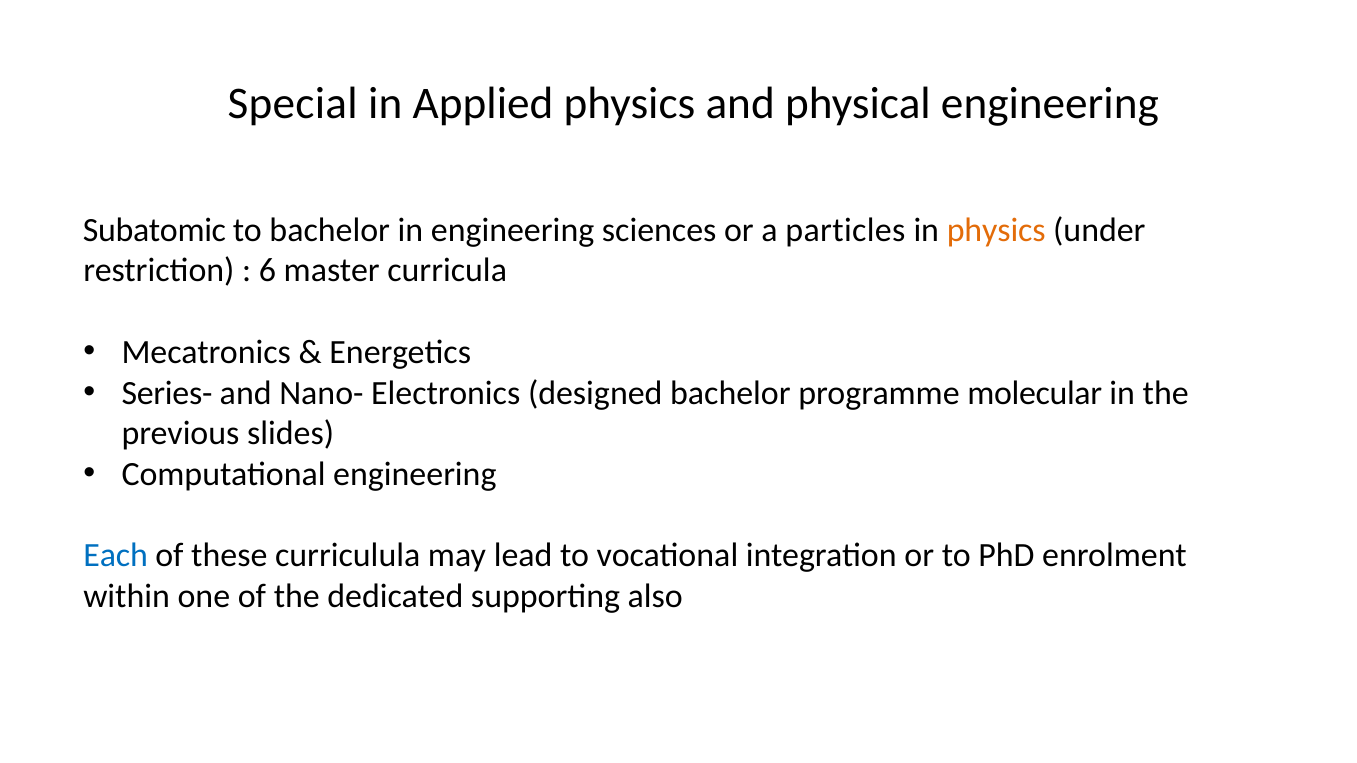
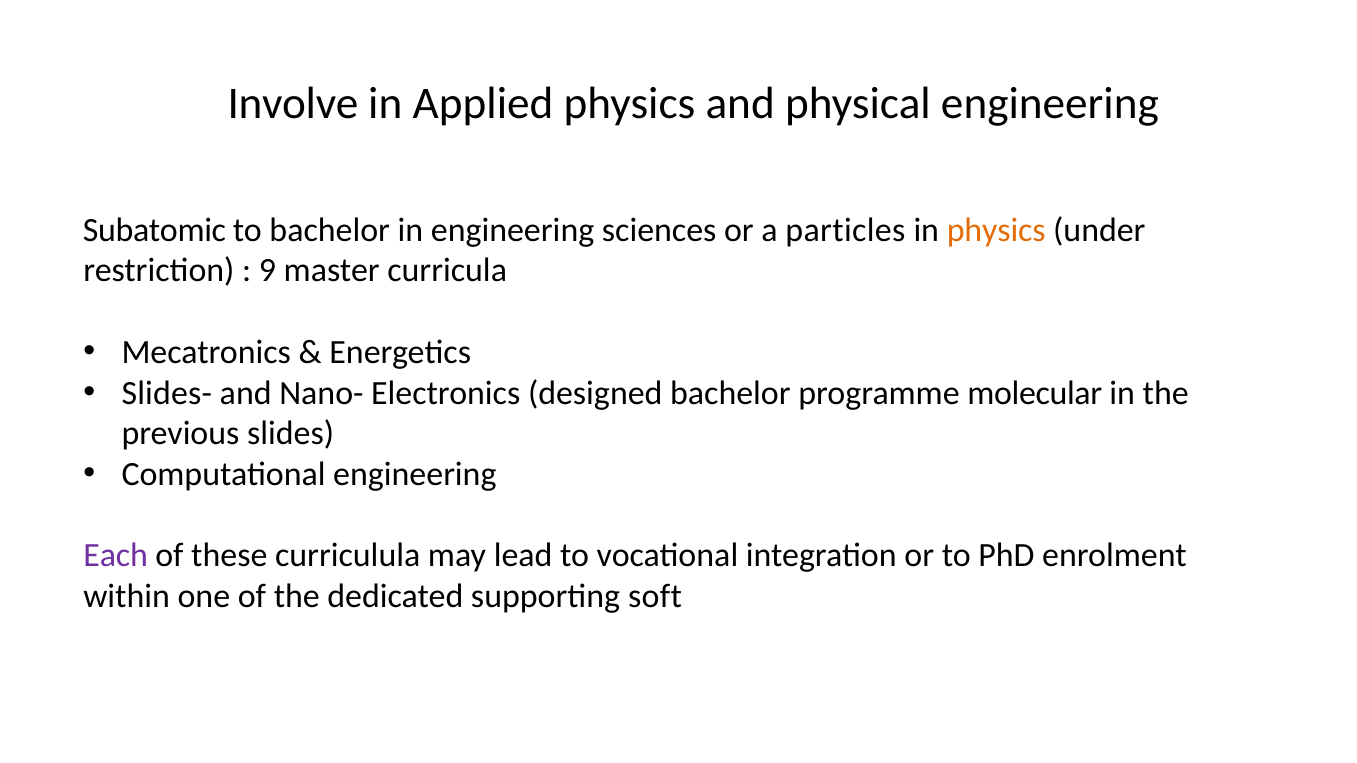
Special: Special -> Involve
6: 6 -> 9
Series-: Series- -> Slides-
Each colour: blue -> purple
also: also -> soft
